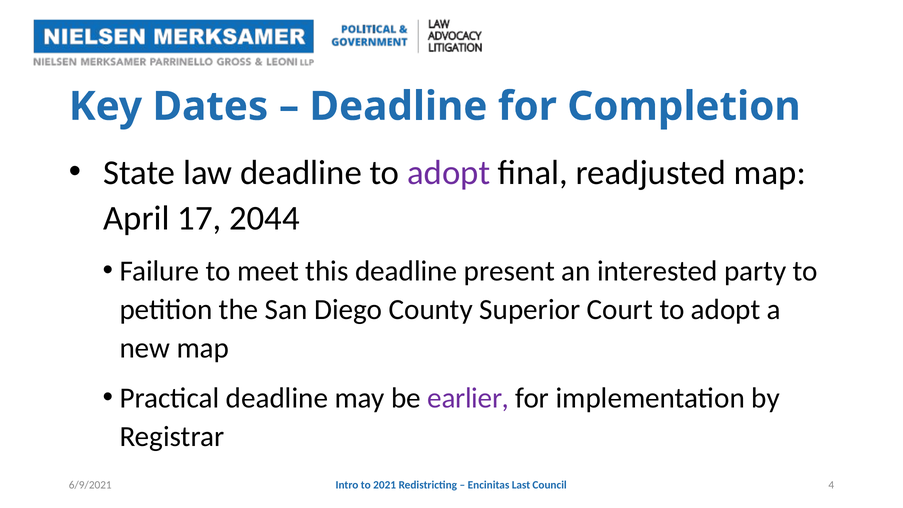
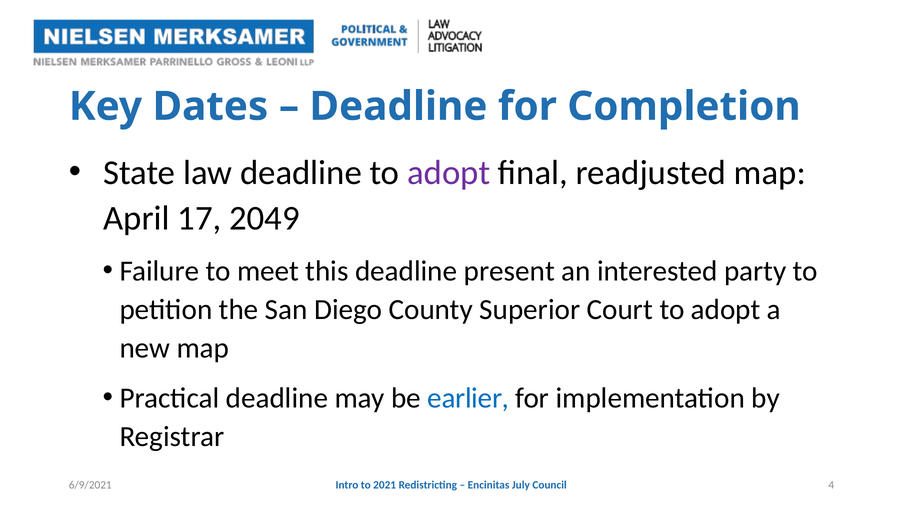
2044: 2044 -> 2049
earlier colour: purple -> blue
Last: Last -> July
